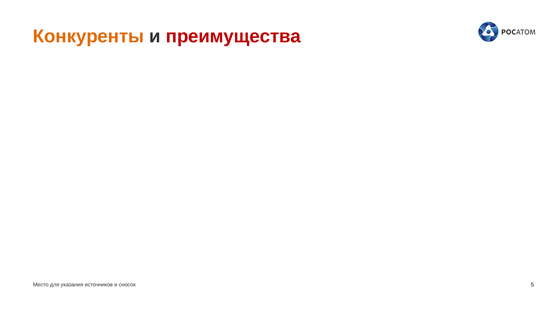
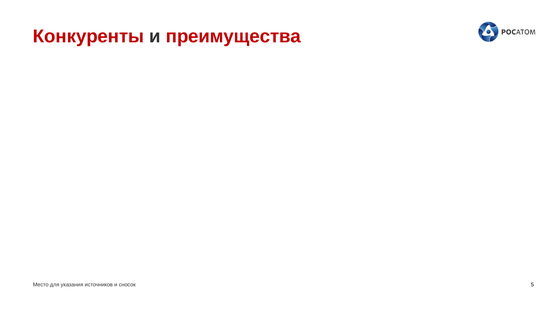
Конкуренты colour: orange -> red
